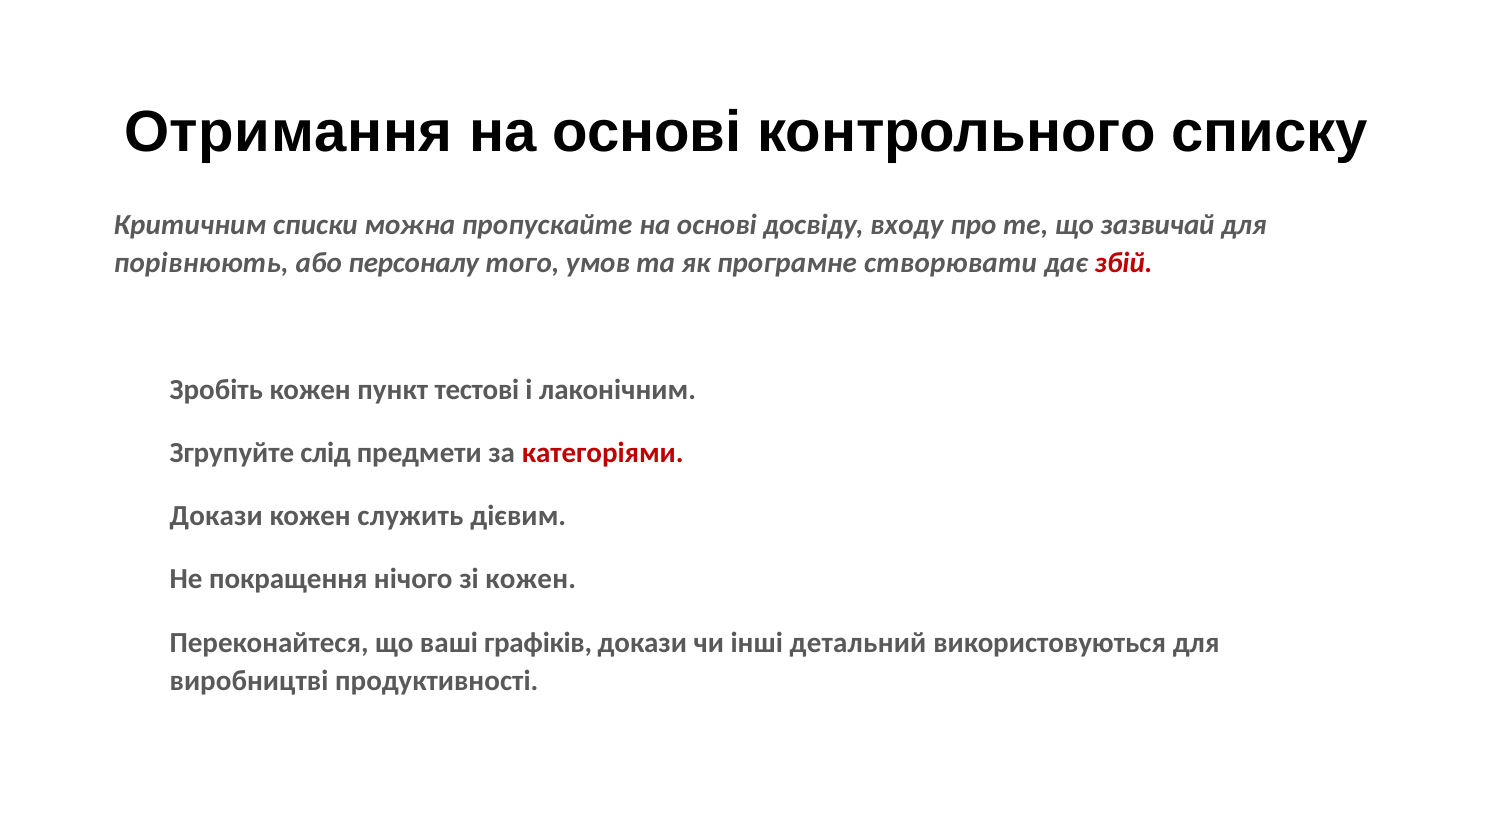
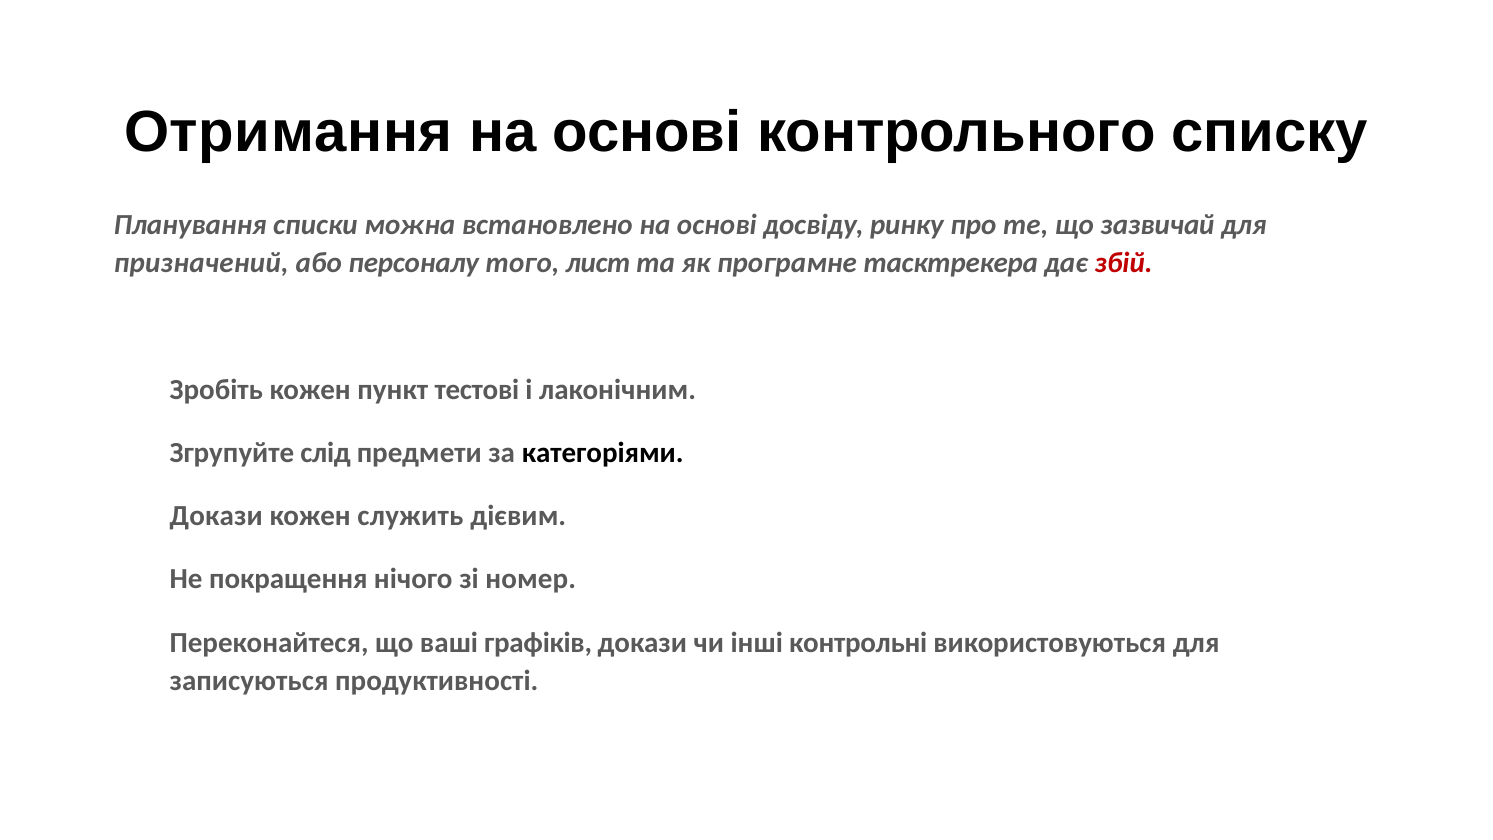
Критичним: Критичним -> Планування
пропускайте: пропускайте -> встановлено
входу: входу -> ринку
порівнюють: порівнюють -> призначений
умов: умов -> лист
створювати: створювати -> тасктрекера
категоріями colour: red -> black
зі кожен: кожен -> номер
детальний: детальний -> контрольні
виробництві: виробництві -> записуються
